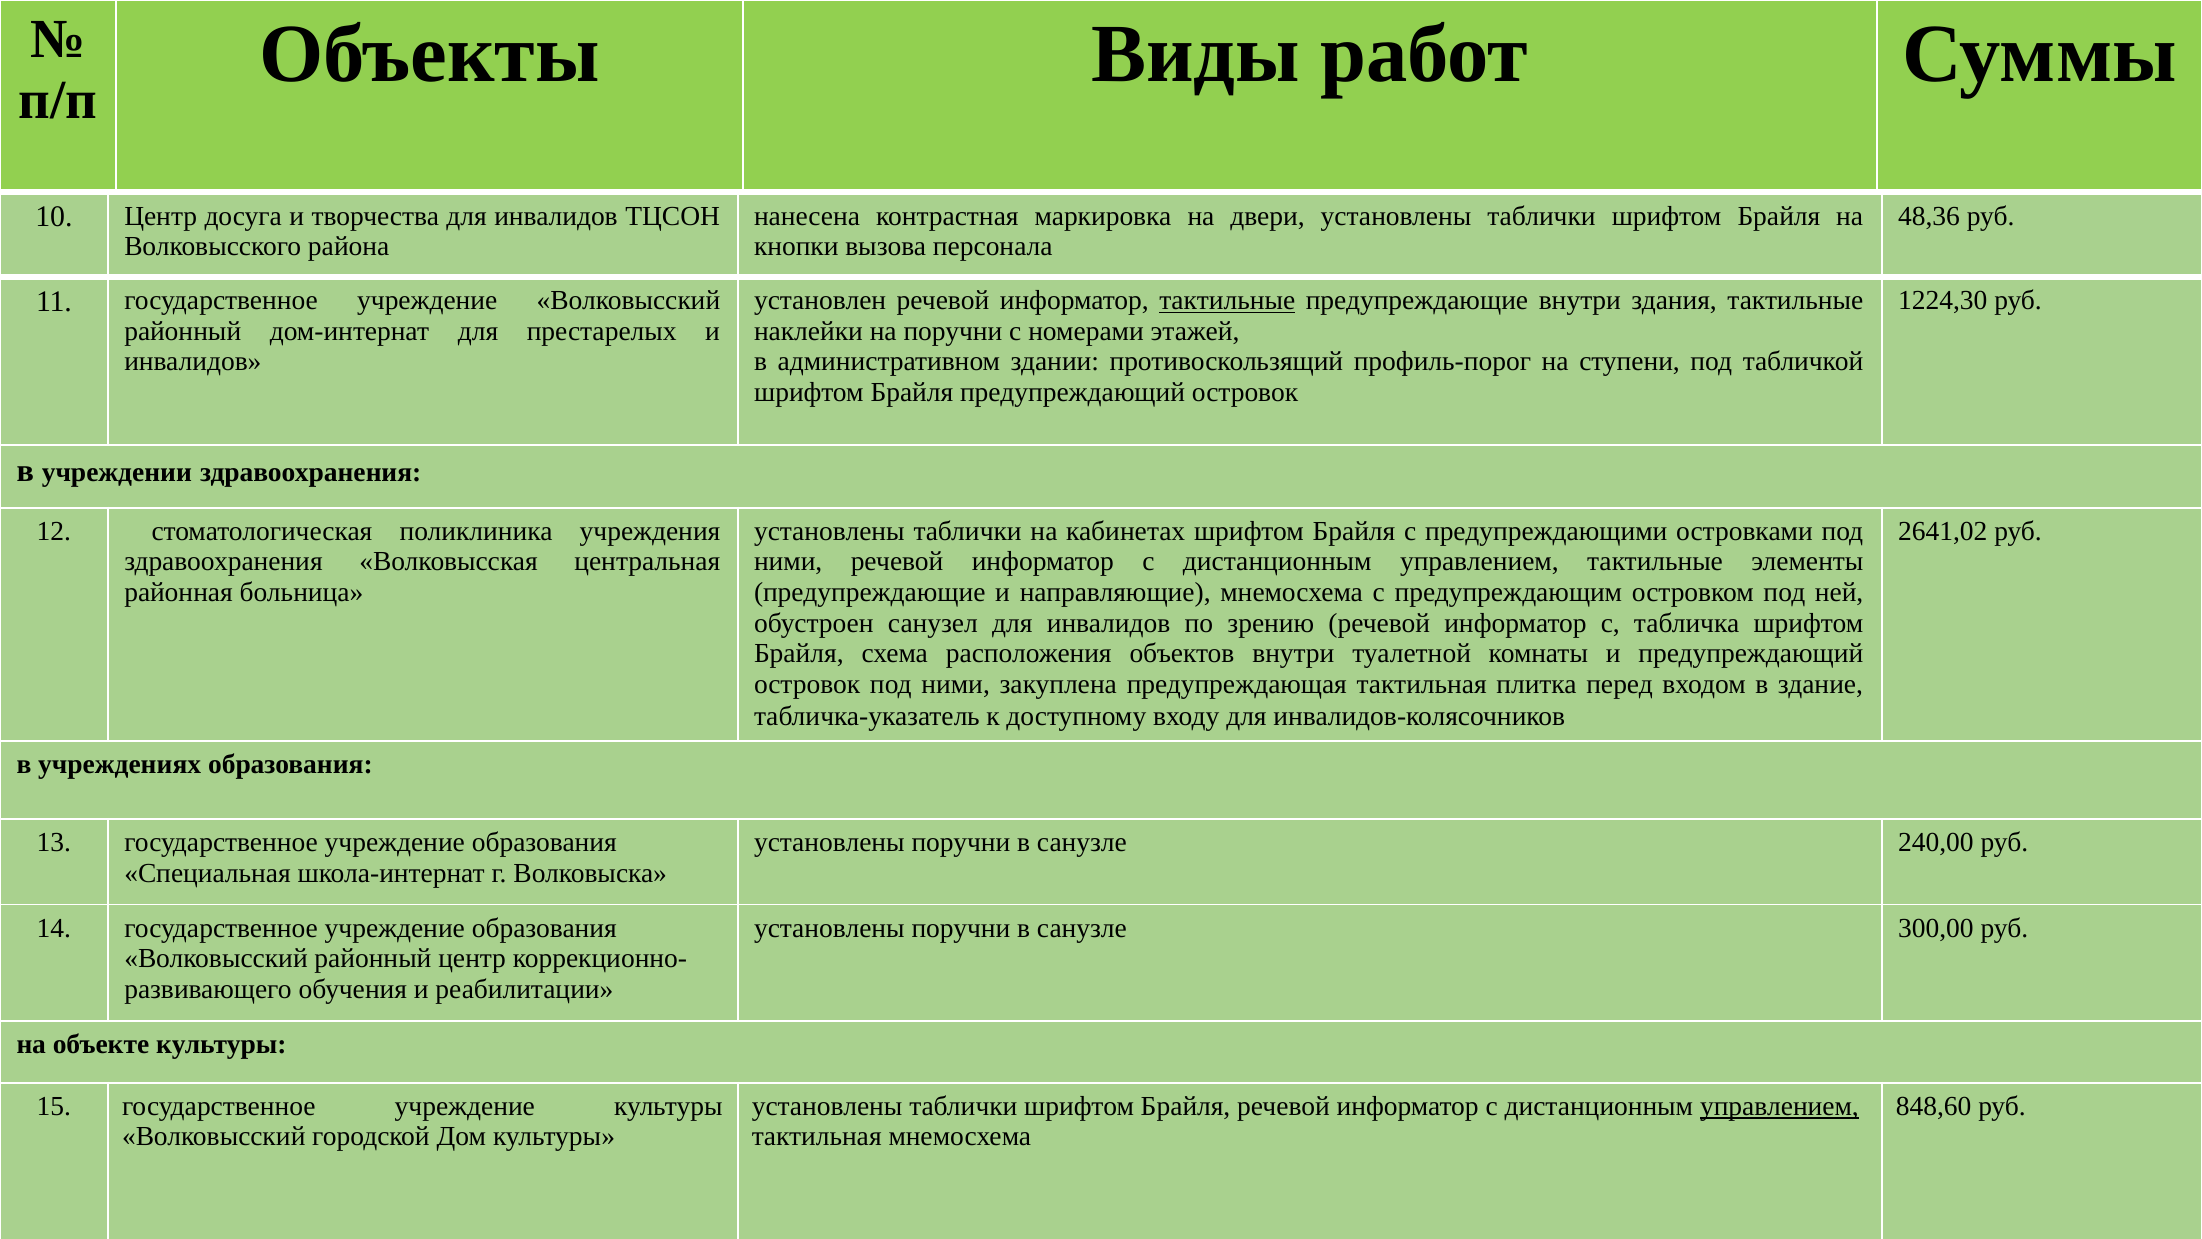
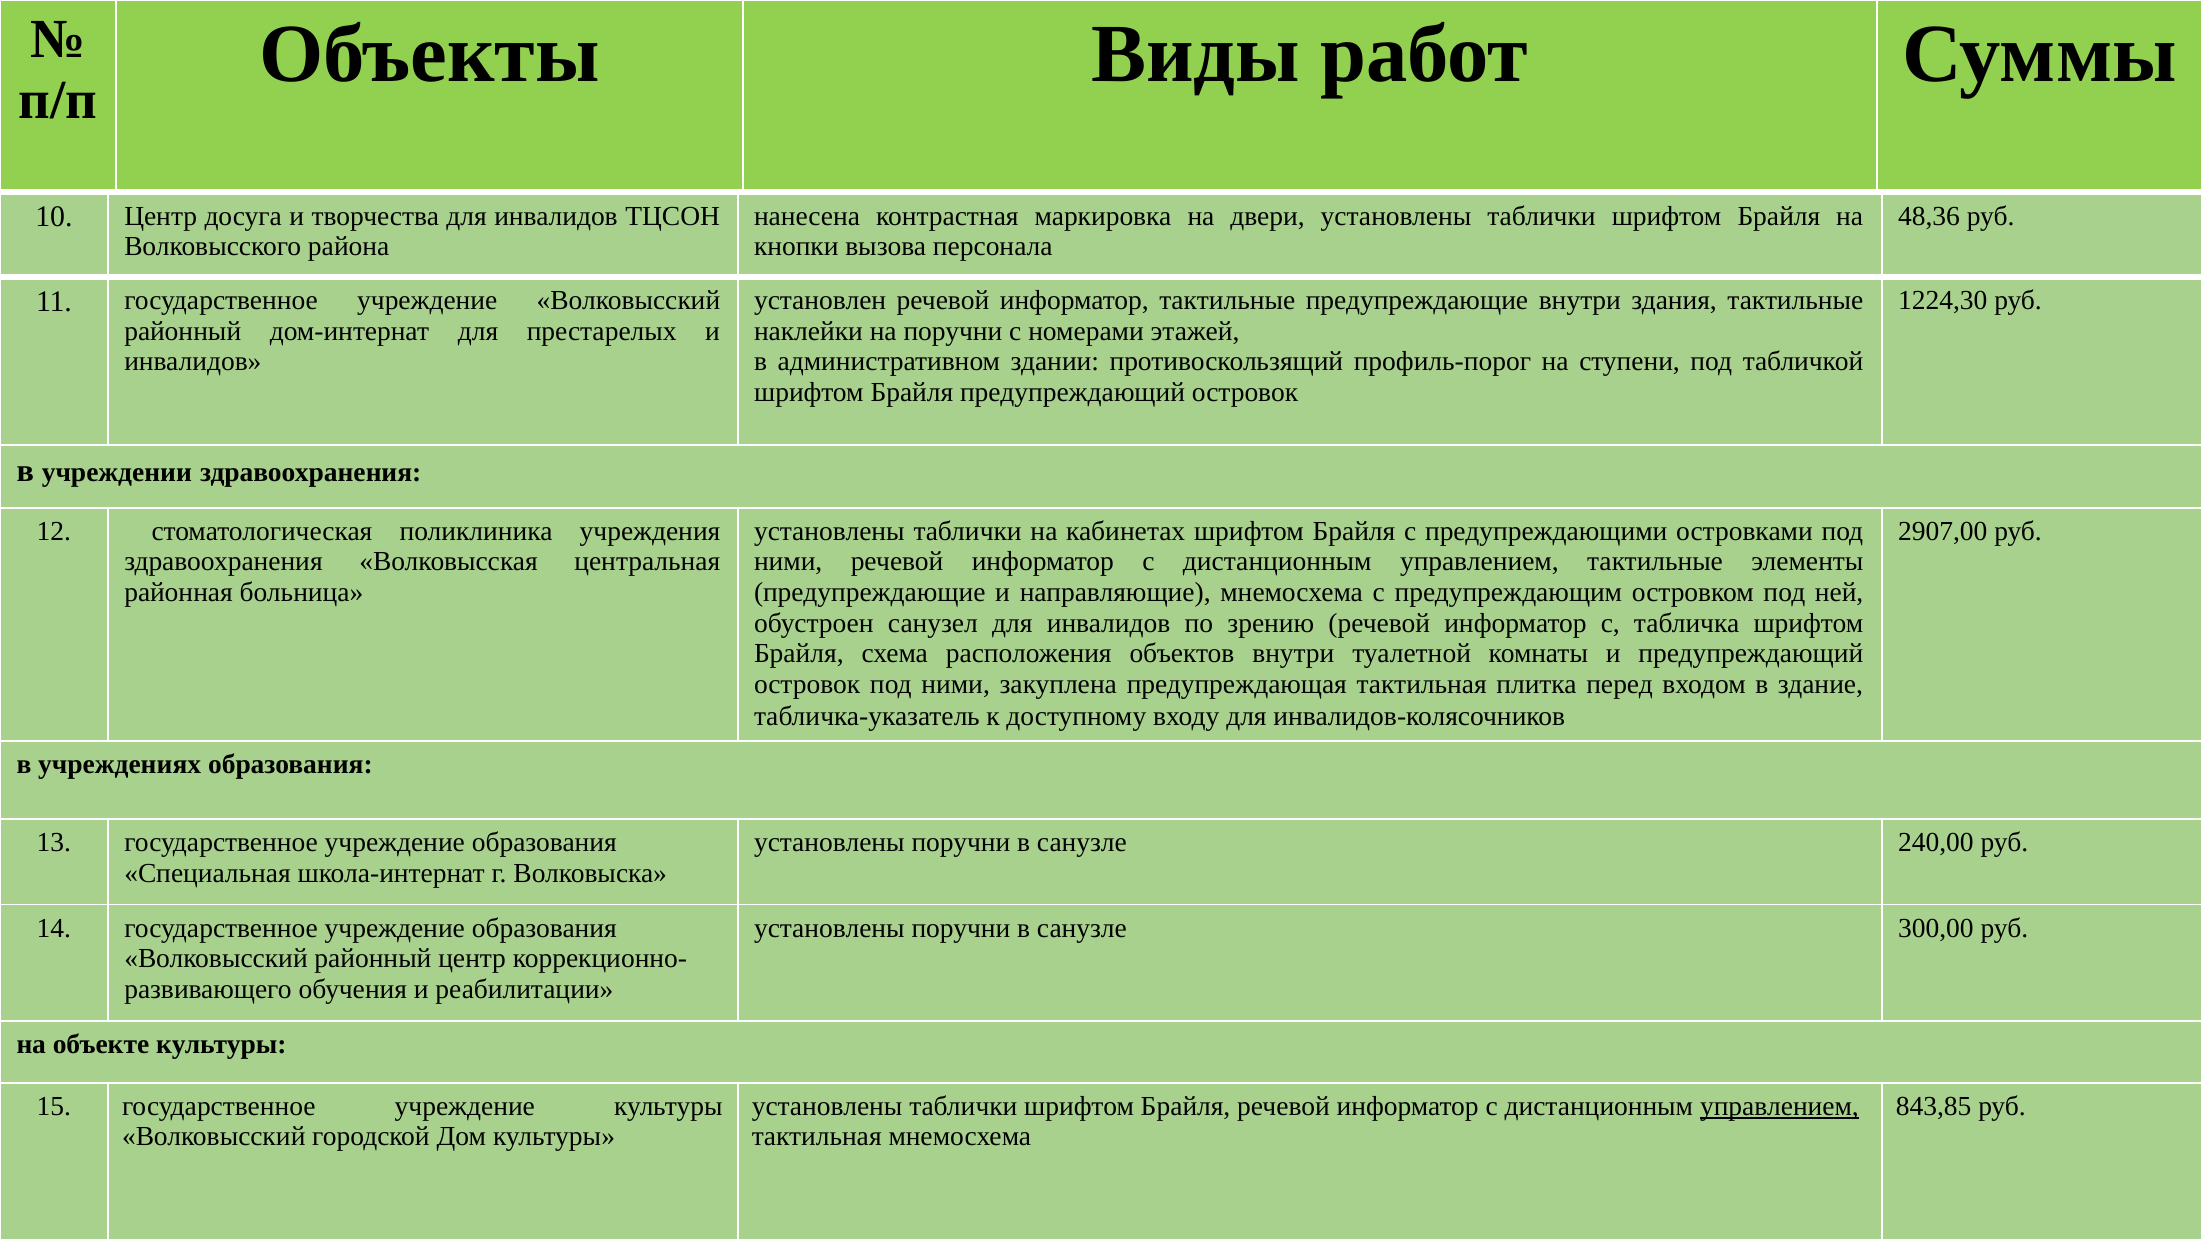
тактильные at (1227, 300) underline: present -> none
2641,02: 2641,02 -> 2907,00
848,60: 848,60 -> 843,85
